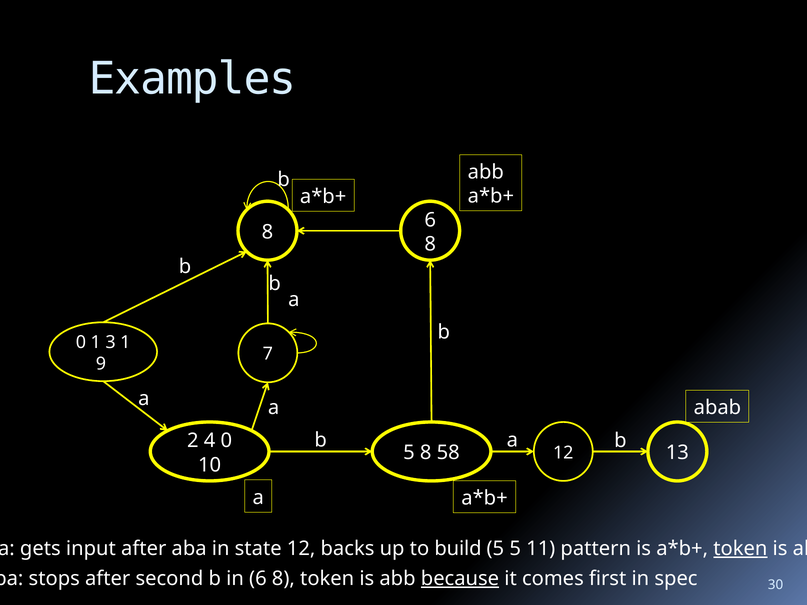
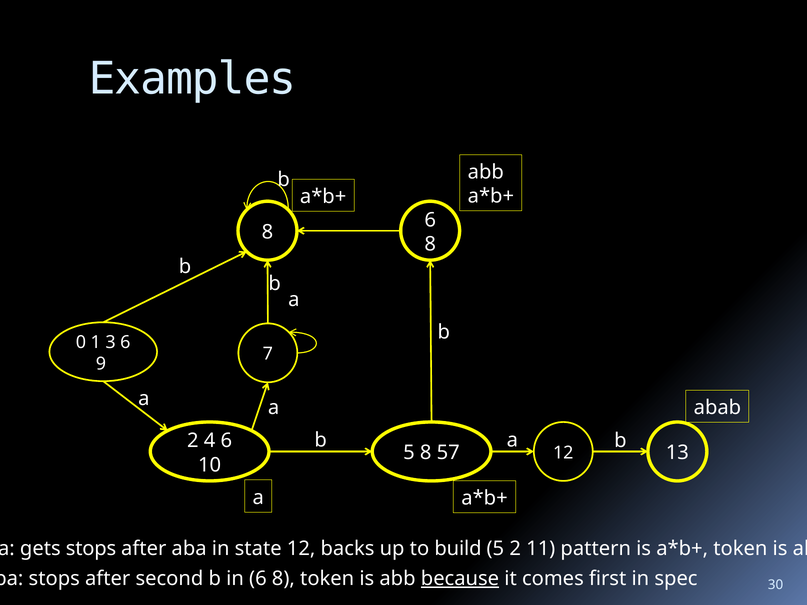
3 1: 1 -> 6
4 0: 0 -> 6
58: 58 -> 57
gets input: input -> stops
5 5: 5 -> 2
token at (740, 549) underline: present -> none
